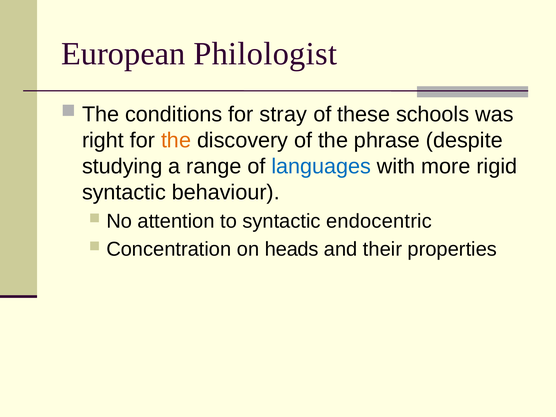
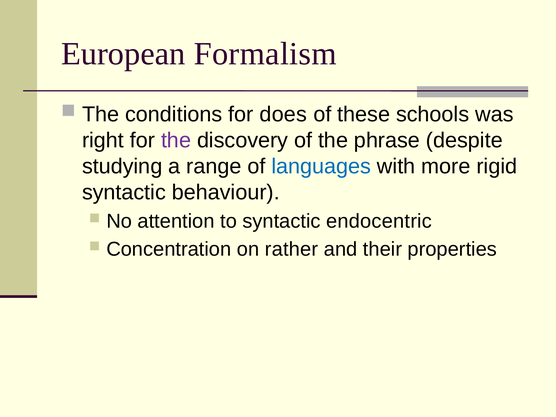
Philologist: Philologist -> Formalism
stray: stray -> does
the at (176, 140) colour: orange -> purple
heads: heads -> rather
